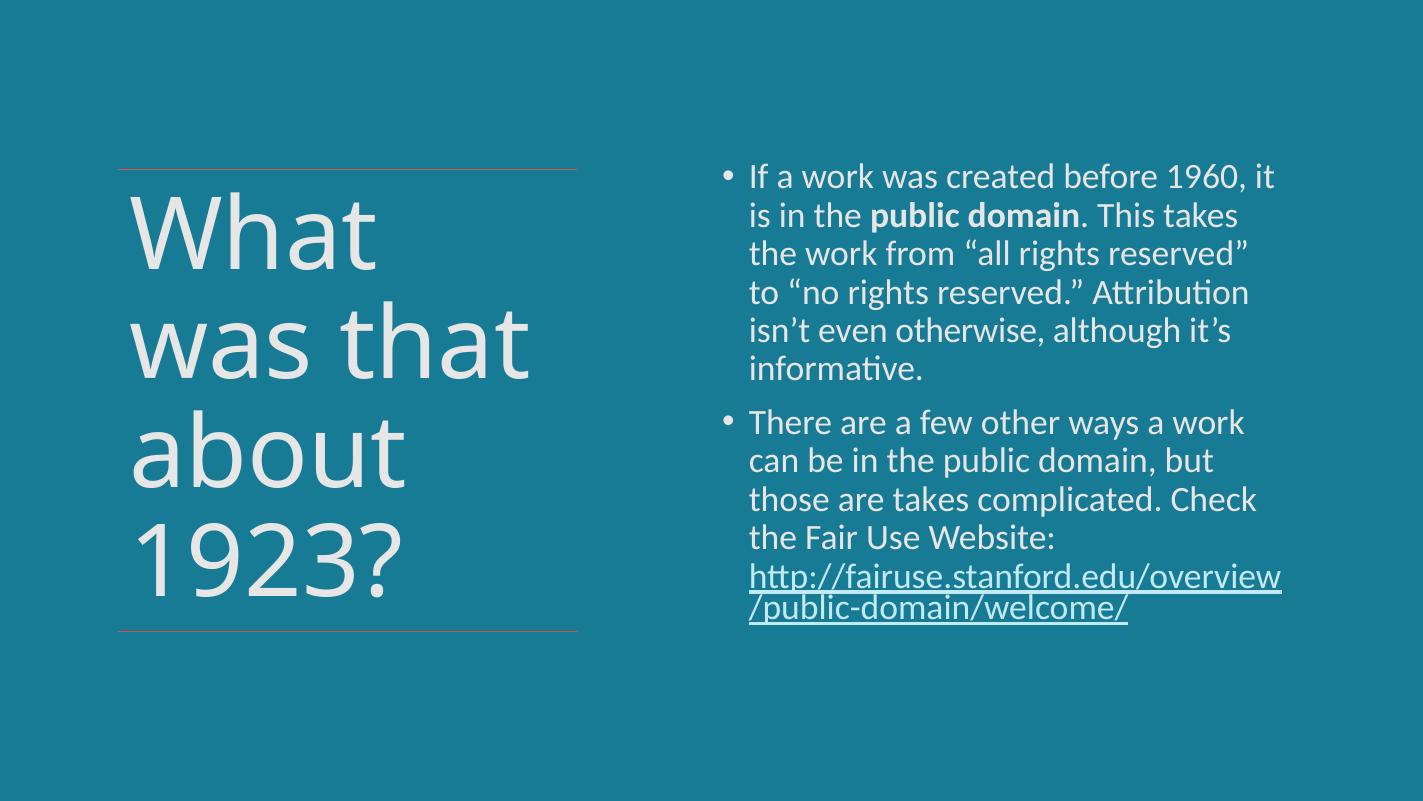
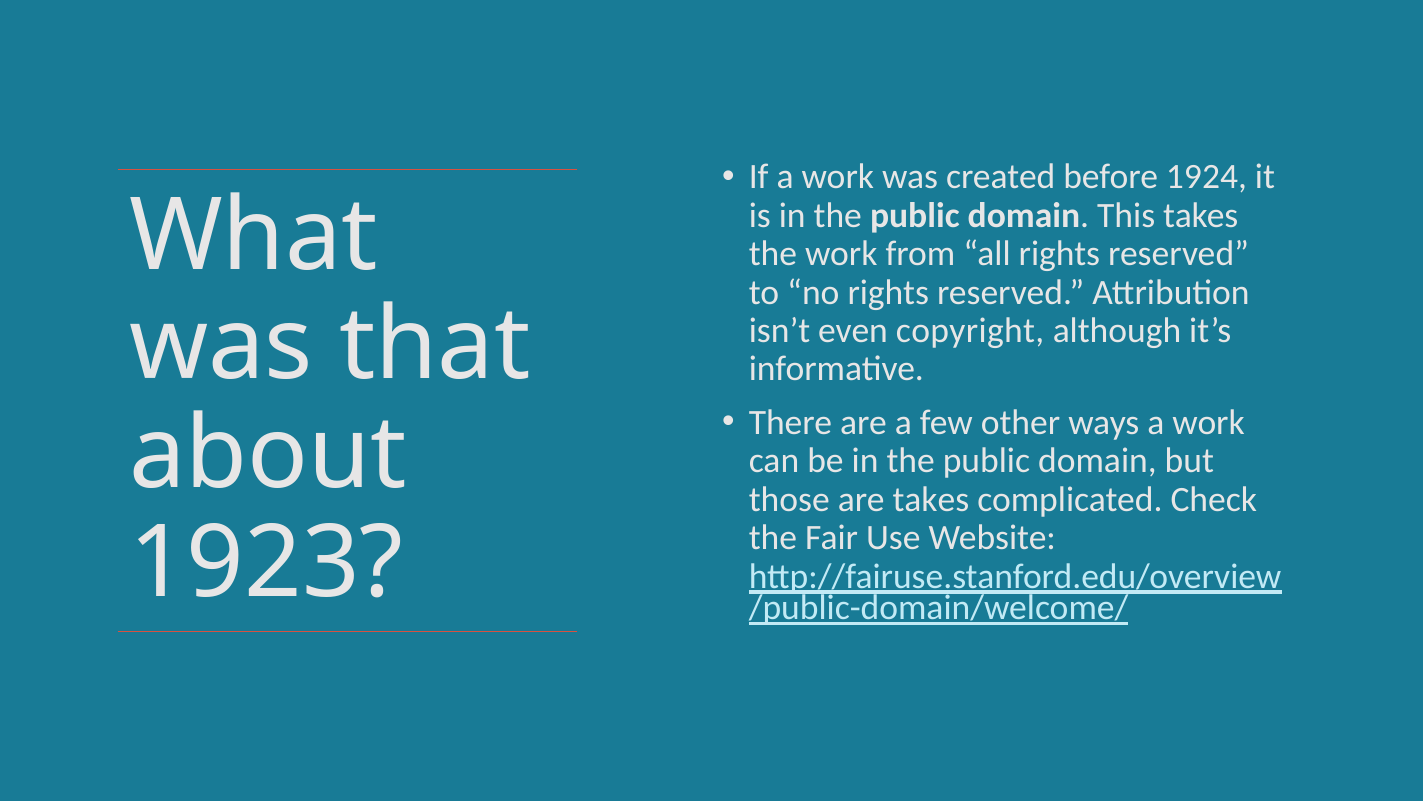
1960: 1960 -> 1924
otherwise: otherwise -> copyright
